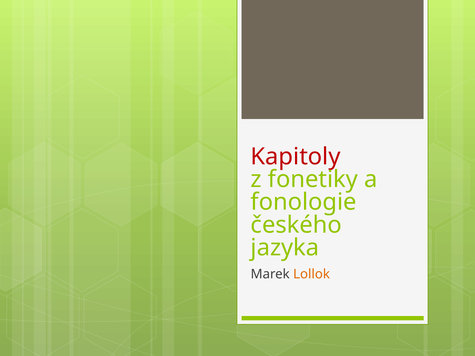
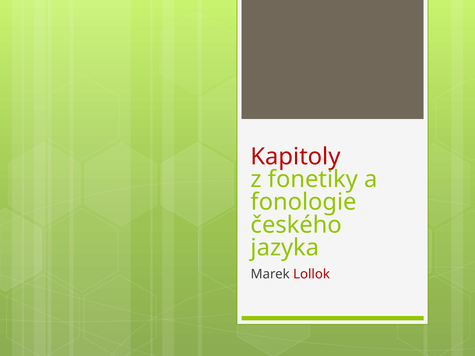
Lollok colour: orange -> red
